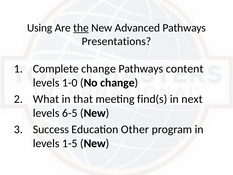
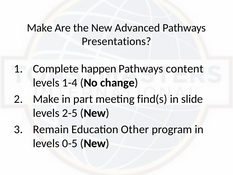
Using at (40, 28): Using -> Make
the underline: present -> none
Complete change: change -> happen
1-0: 1-0 -> 1-4
What at (46, 99): What -> Make
that: that -> part
next: next -> slide
6-5: 6-5 -> 2-5
Success: Success -> Remain
1-5: 1-5 -> 0-5
